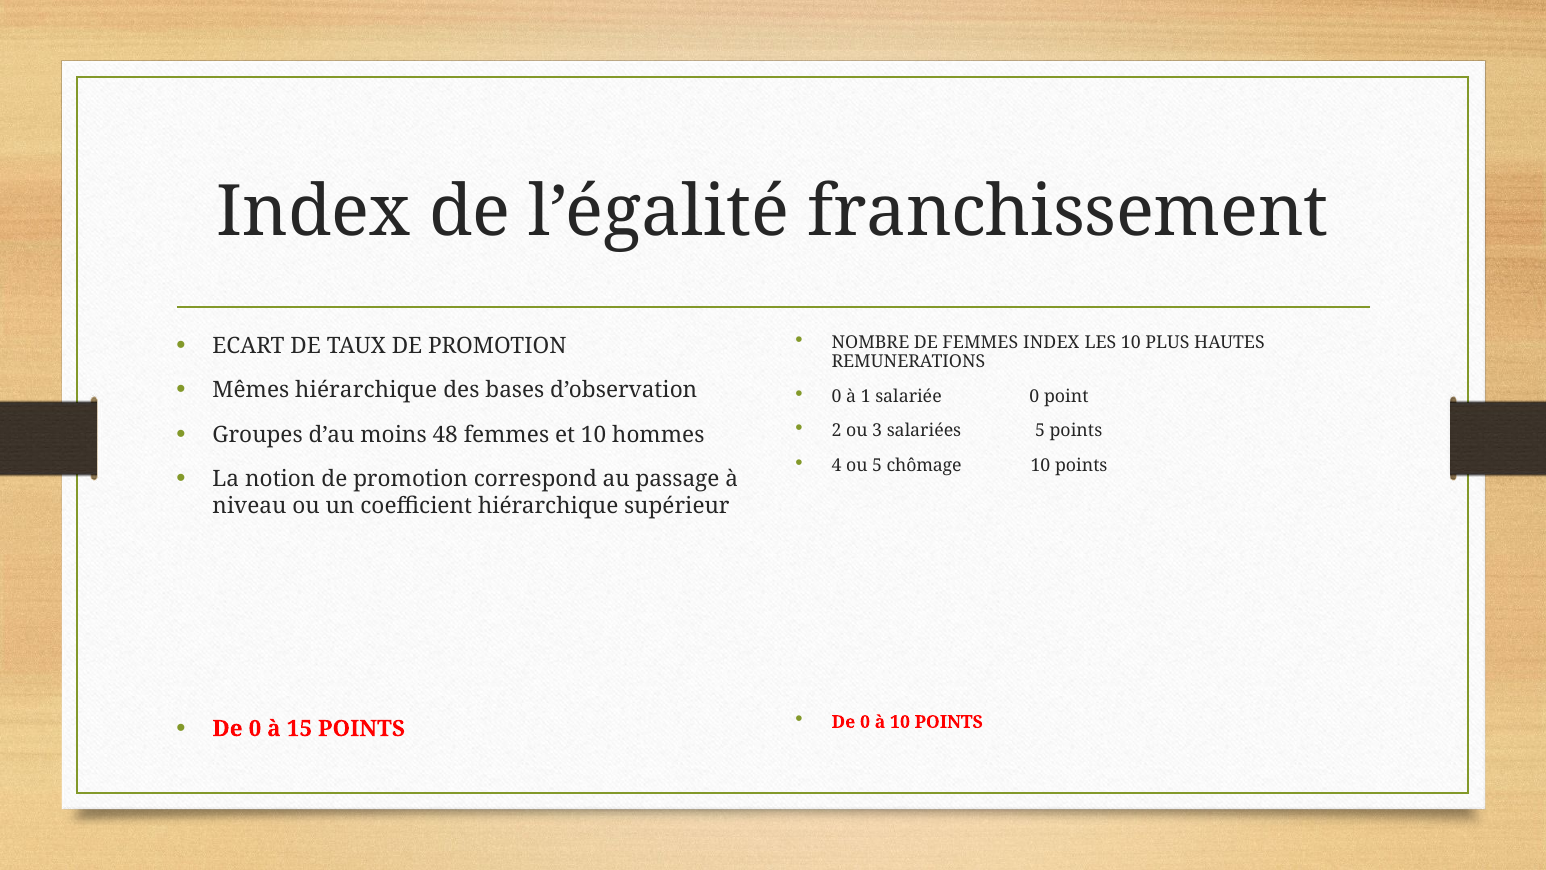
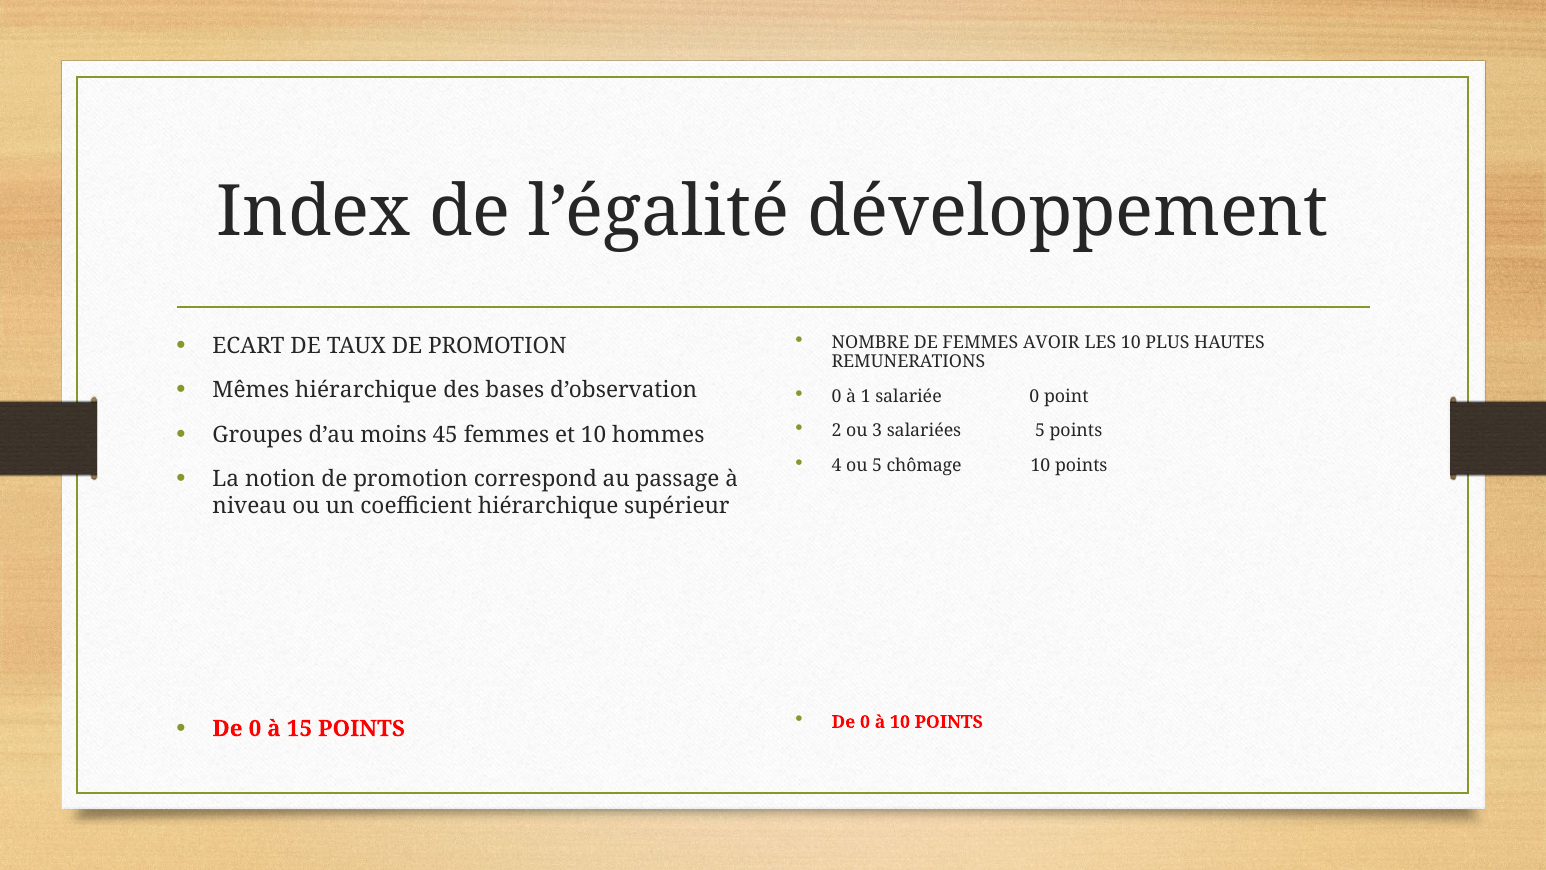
franchissement: franchissement -> développement
FEMMES INDEX: INDEX -> AVOIR
48: 48 -> 45
